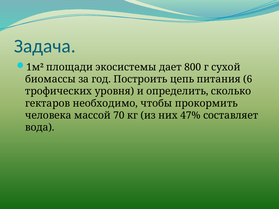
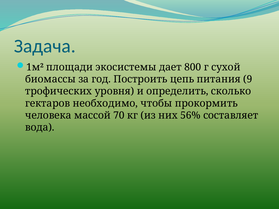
6: 6 -> 9
47%: 47% -> 56%
